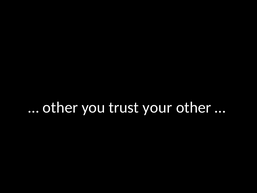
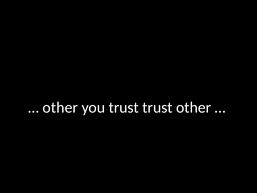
trust your: your -> trust
